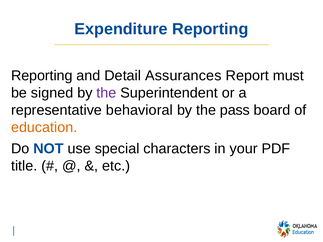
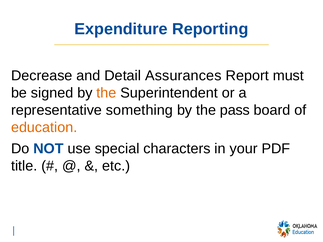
Reporting at (42, 76): Reporting -> Decrease
the at (106, 93) colour: purple -> orange
behavioral: behavioral -> something
